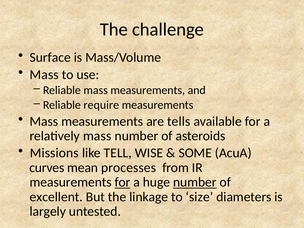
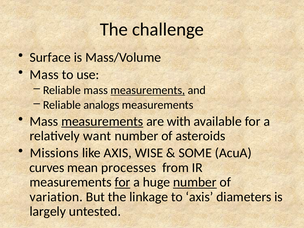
measurements at (148, 90) underline: none -> present
require: require -> analogs
measurements at (102, 121) underline: none -> present
tells: tells -> with
relatively mass: mass -> want
like TELL: TELL -> AXIS
excellent: excellent -> variation
to size: size -> axis
